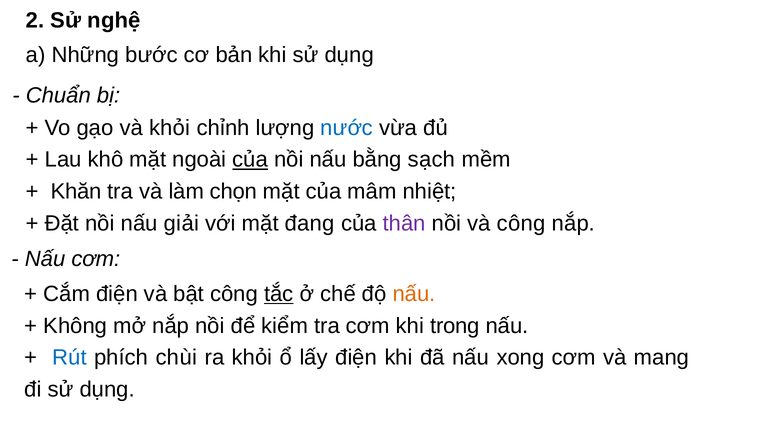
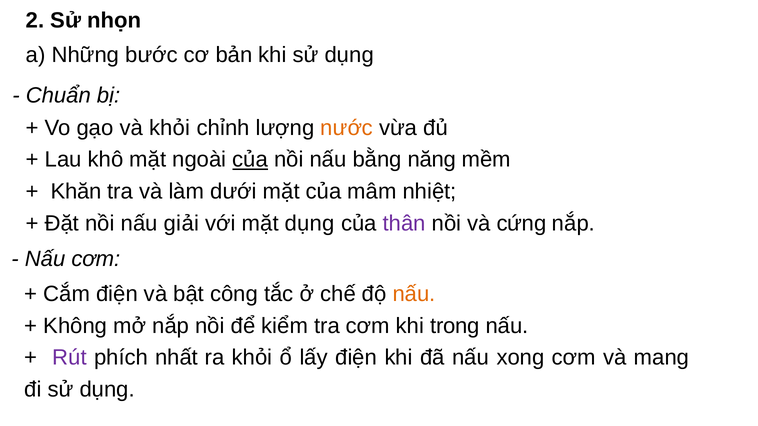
nghệ: nghệ -> nhọn
nước colour: blue -> orange
sạch: sạch -> năng
chọn: chọn -> dưới
mặt đang: đang -> dụng
và công: công -> cứng
tắc underline: present -> none
Rút colour: blue -> purple
chùi: chùi -> nhất
